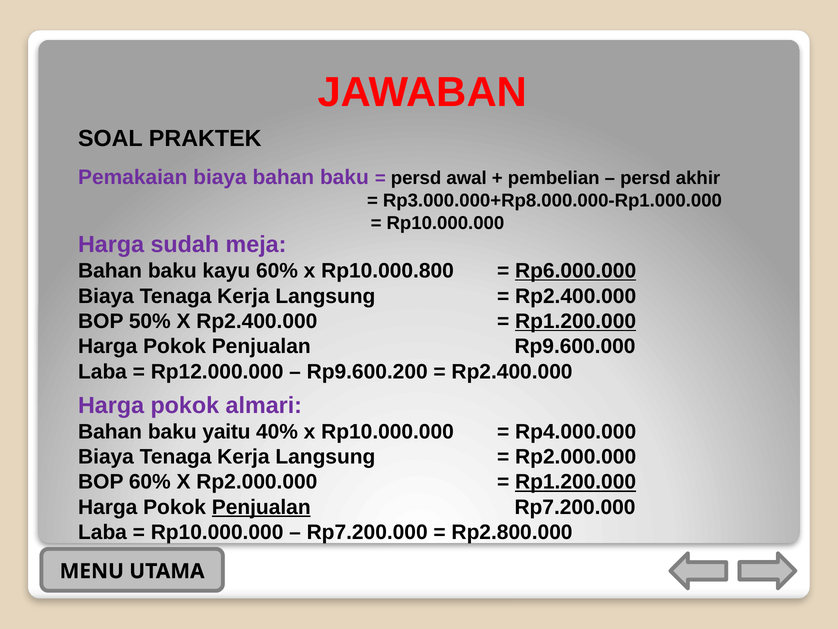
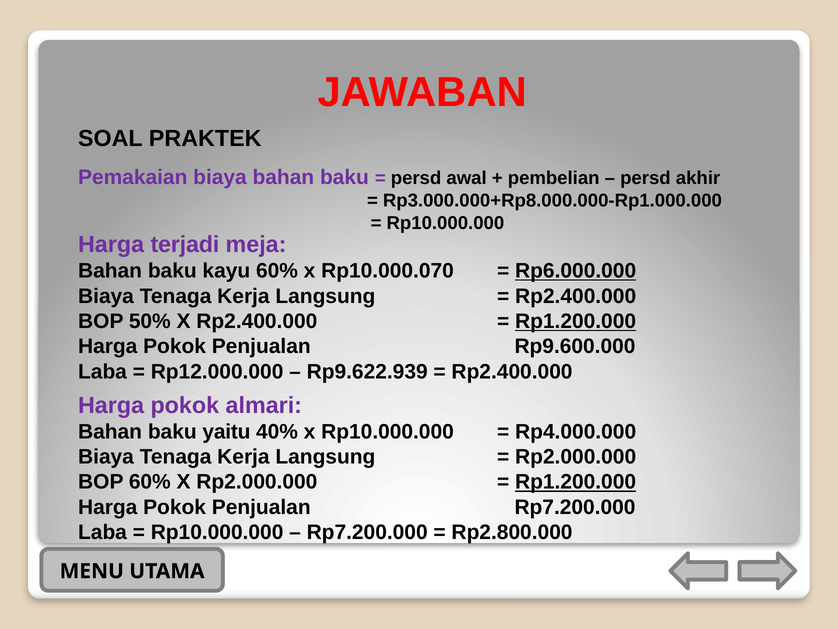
sudah: sudah -> terjadi
Rp10.000.800: Rp10.000.800 -> Rp10.000.070
Rp9.600.200: Rp9.600.200 -> Rp9.622.939
Penjualan at (261, 507) underline: present -> none
